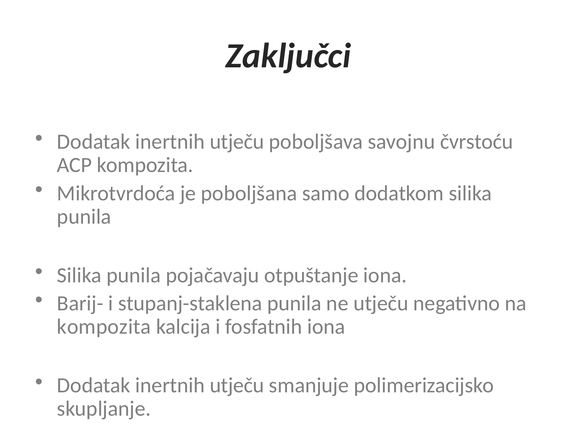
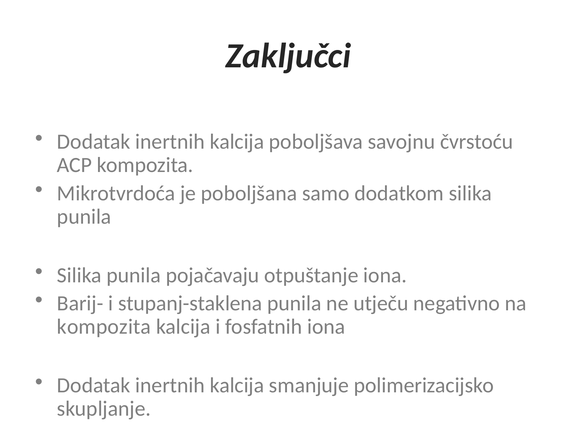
utječu at (237, 142): utječu -> kalcija
utječu at (237, 385): utječu -> kalcija
